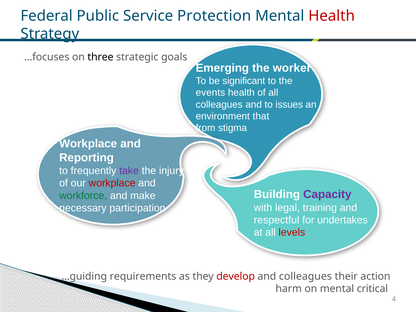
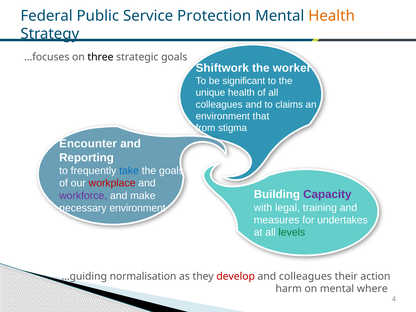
Health at (332, 16) colour: red -> orange
Emerging: Emerging -> Shiftwork
events: events -> unique
issues: issues -> claims
Workplace at (88, 144): Workplace -> Encounter
take colour: purple -> blue
the injury: injury -> goals
workforce colour: green -> purple
necessary participation: participation -> environment
respectful: respectful -> measures
levels colour: red -> green
requirements: requirements -> normalisation
critical: critical -> where
